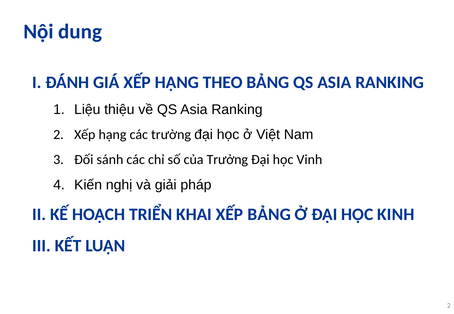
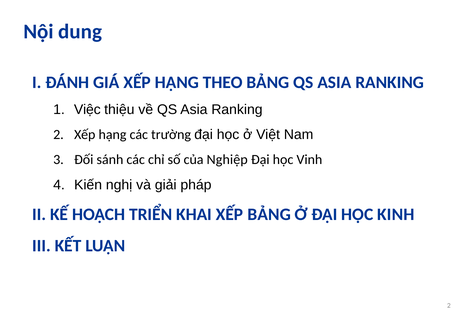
Liệu: Liệu -> Việc
Trưởng: Trưởng -> Nghiệp
